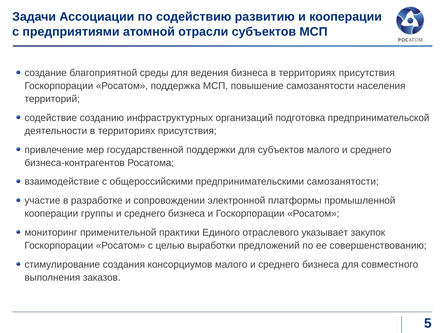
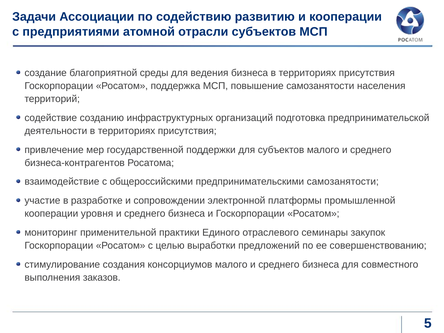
группы: группы -> уровня
указывает: указывает -> семинары
